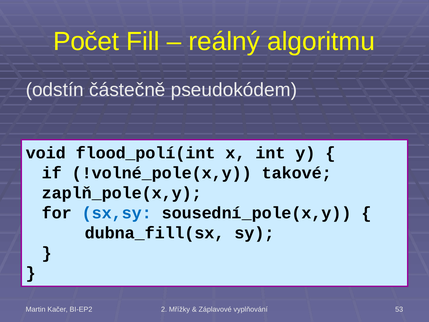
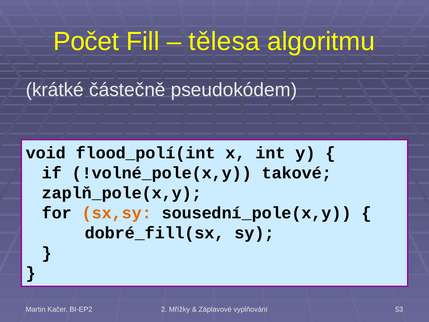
reálný: reálný -> tělesa
odstín: odstín -> krátké
sx,sy colour: blue -> orange
dubna_fill(sx: dubna_fill(sx -> dobré_fill(sx
